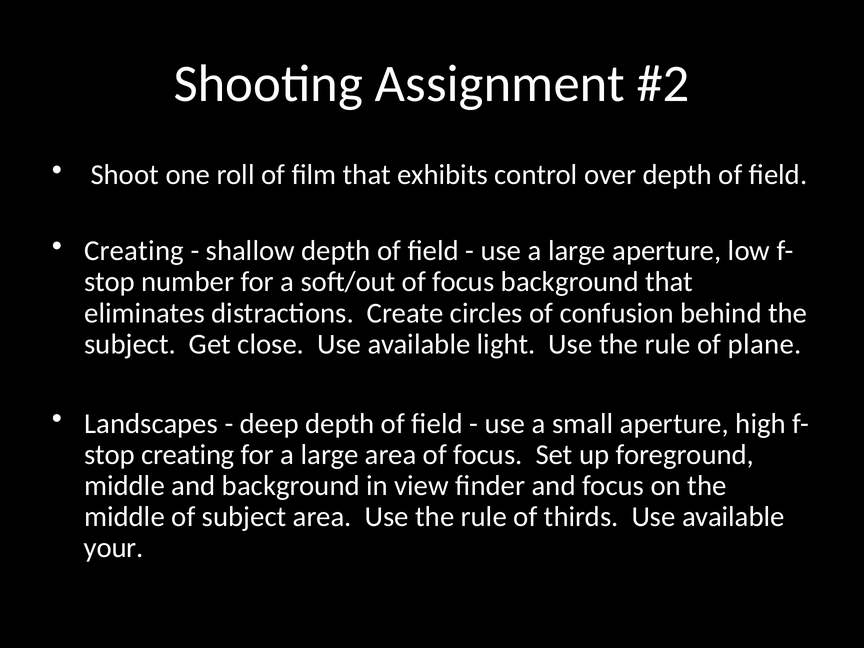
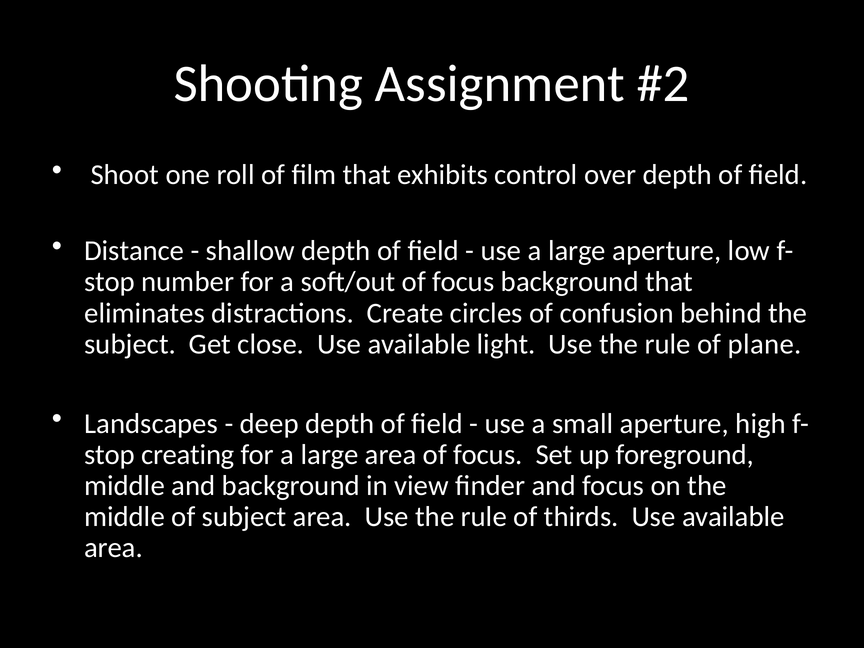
Creating at (134, 251): Creating -> Distance
your at (114, 548): your -> area
